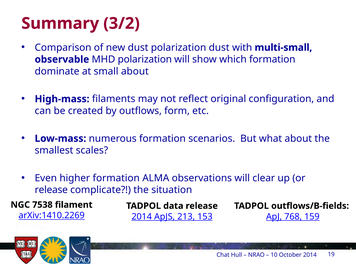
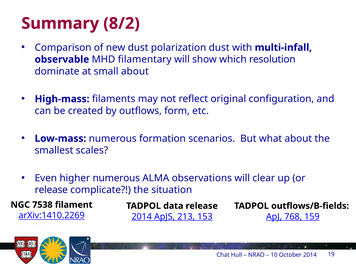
3/2: 3/2 -> 8/2
multi-small: multi-small -> multi-infall
MHD polarization: polarization -> filamentary
which formation: formation -> resolution
higher formation: formation -> numerous
